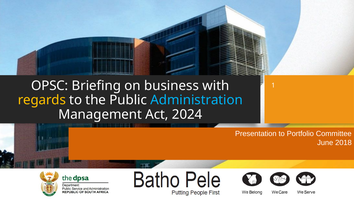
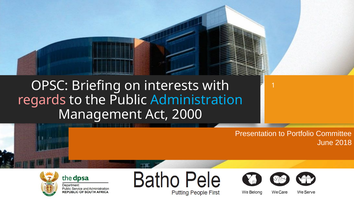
business: business -> interests
regards colour: yellow -> pink
2024: 2024 -> 2000
